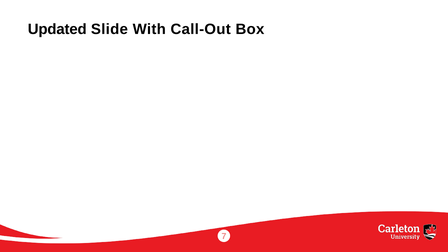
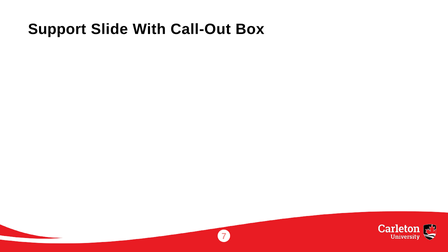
Updated: Updated -> Support
